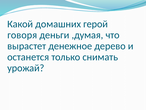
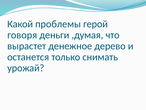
домашних: домашних -> проблемы
